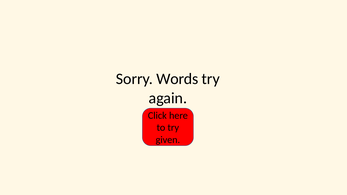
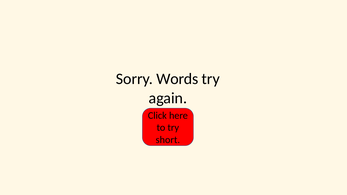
given: given -> short
